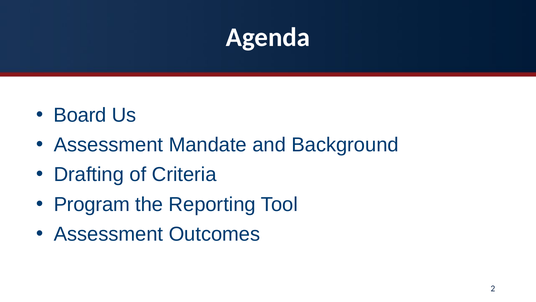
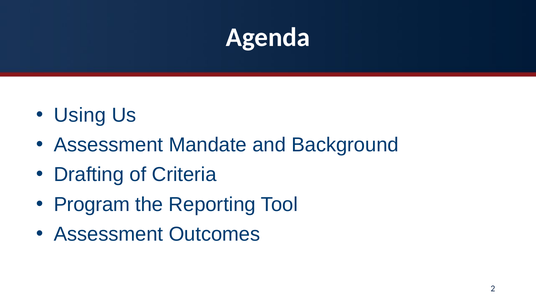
Board: Board -> Using
